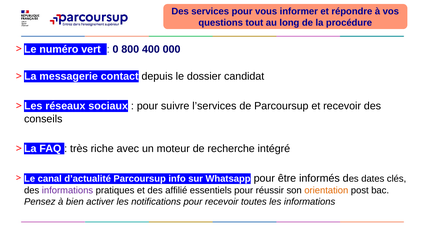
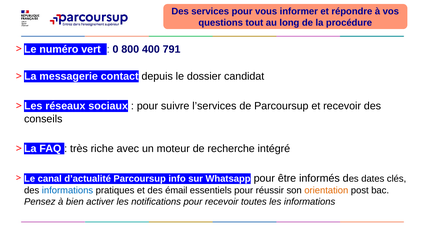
000: 000 -> 791
informations at (67, 190) colour: purple -> blue
affilié: affilié -> émail
